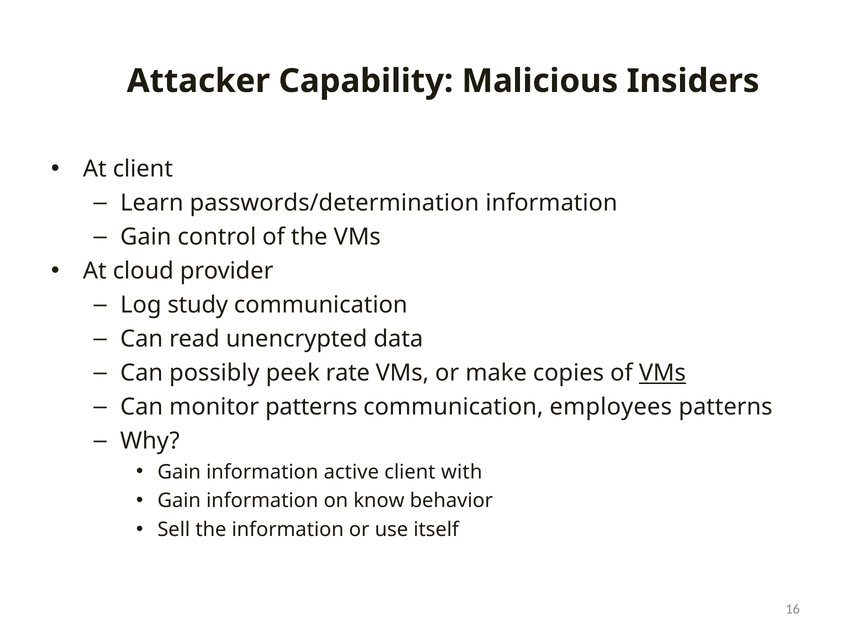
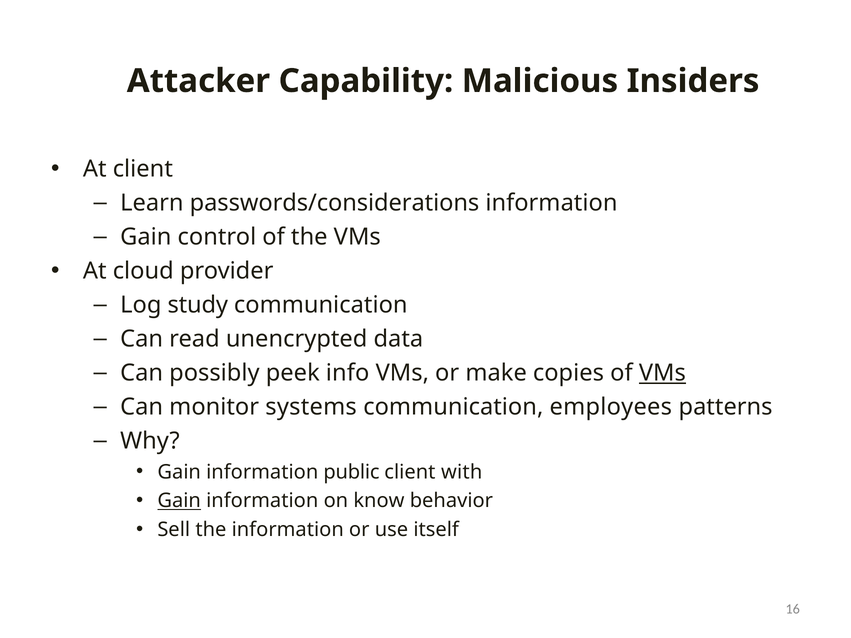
passwords/determination: passwords/determination -> passwords/considerations
rate: rate -> info
monitor patterns: patterns -> systems
active: active -> public
Gain at (179, 501) underline: none -> present
